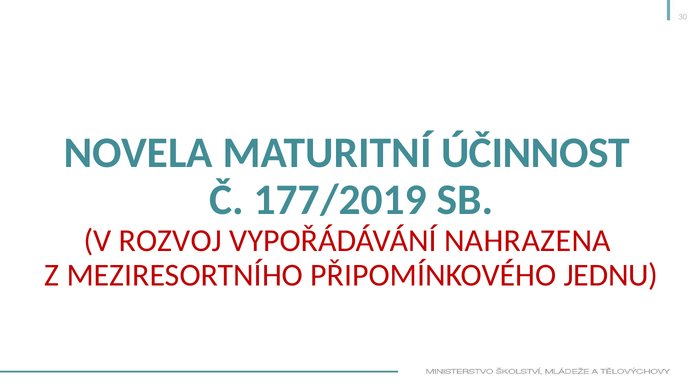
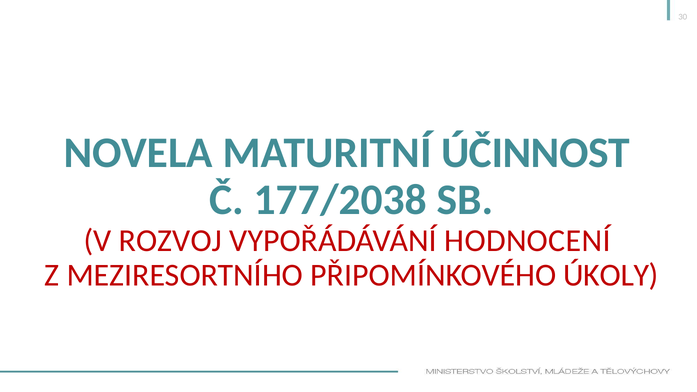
177/2019: 177/2019 -> 177/2038
NAHRAZENA: NAHRAZENA -> HODNOCENÍ
JEDNU: JEDNU -> ÚKOLY
